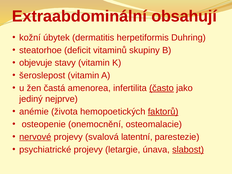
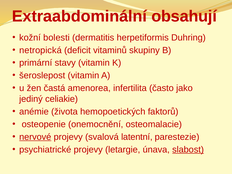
úbytek: úbytek -> bolesti
steatorhoe: steatorhoe -> netropická
objevuje: objevuje -> primární
často underline: present -> none
nejprve: nejprve -> celiakie
faktorů underline: present -> none
